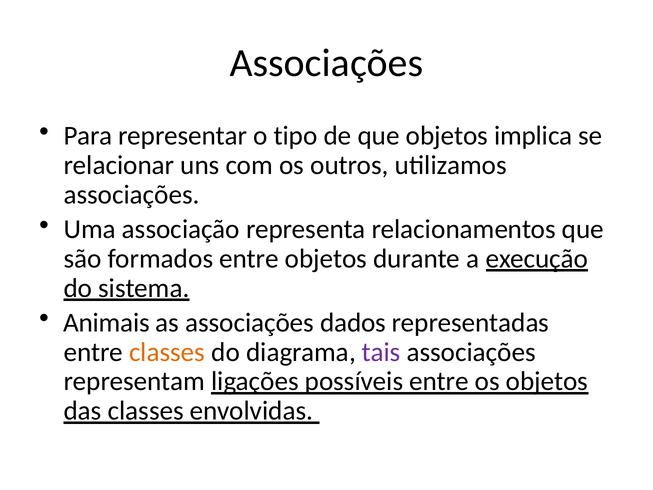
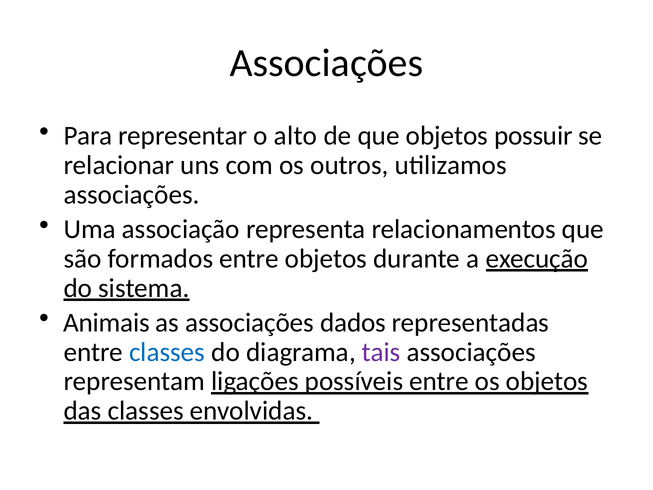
tipo: tipo -> alto
implica: implica -> possuir
classes at (167, 352) colour: orange -> blue
